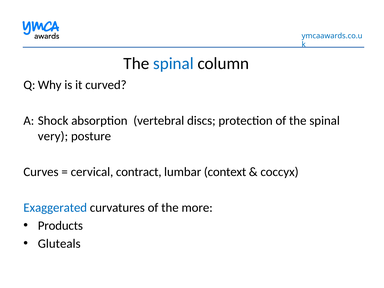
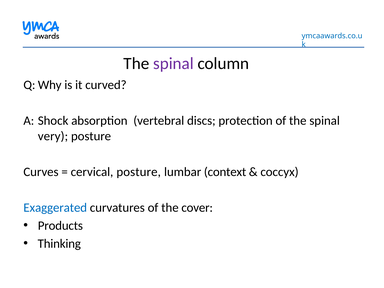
spinal at (173, 64) colour: blue -> purple
cervical contract: contract -> posture
more: more -> cover
Gluteals: Gluteals -> Thinking
